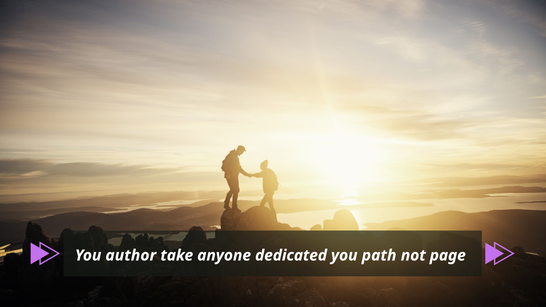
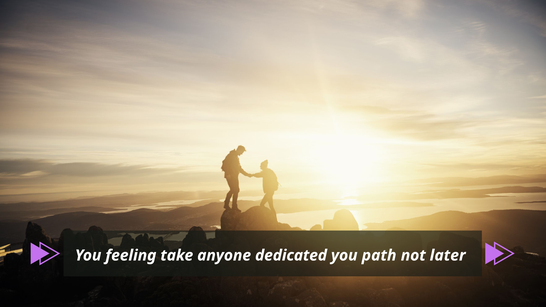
author: author -> feeling
page: page -> later
